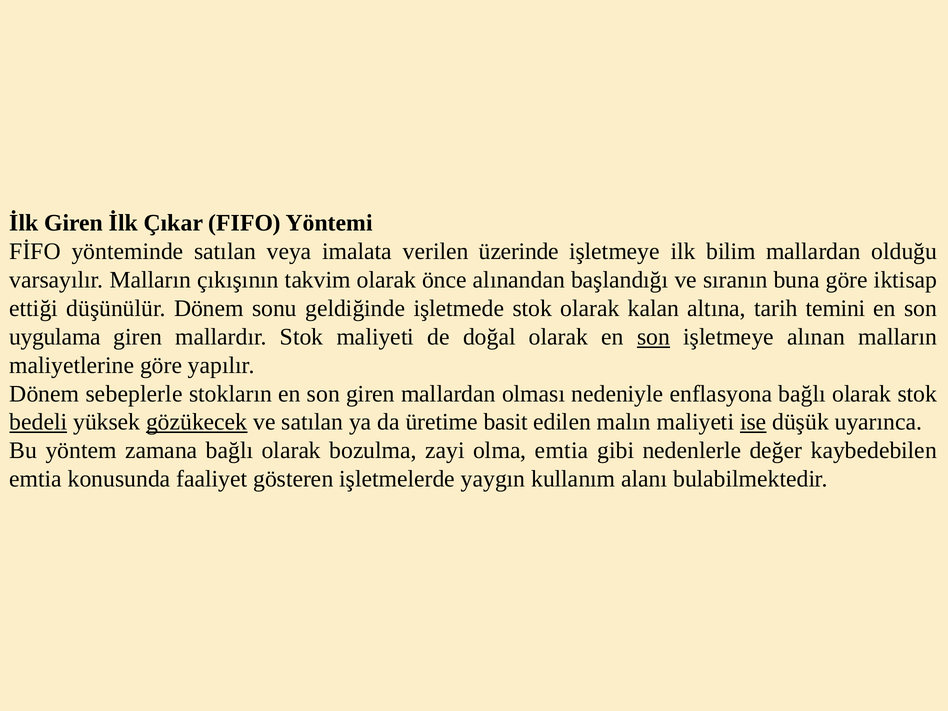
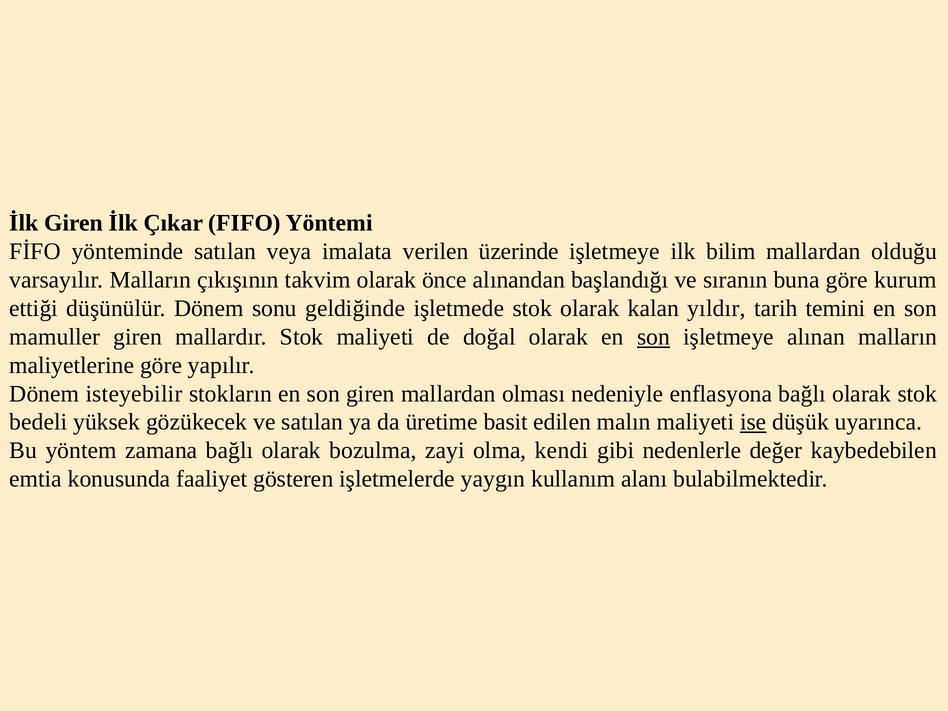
iktisap: iktisap -> kurum
altına: altına -> yıldır
uygulama: uygulama -> mamuller
sebeplerle: sebeplerle -> isteyebilir
bedeli underline: present -> none
gözükecek underline: present -> none
olma emtia: emtia -> kendi
